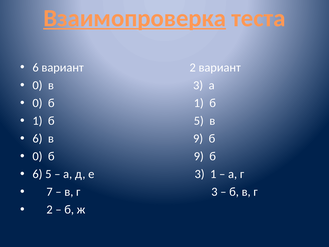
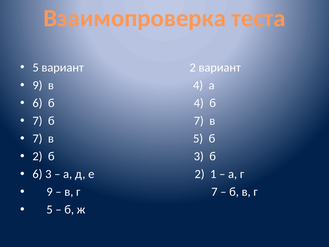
Взаимопроверка underline: present -> none
6 at (36, 67): 6 -> 5
0 at (37, 85): 0 -> 9
в 3: 3 -> 4
0 at (37, 103): 0 -> 6
б 1: 1 -> 4
1 at (37, 121): 1 -> 7
б 5: 5 -> 7
6 at (37, 138): 6 -> 7
в 9: 9 -> 5
0 at (37, 156): 0 -> 2
б 9: 9 -> 3
6 5: 5 -> 3
е 3: 3 -> 2
7 at (50, 192): 7 -> 9
г 3: 3 -> 7
2 at (50, 209): 2 -> 5
